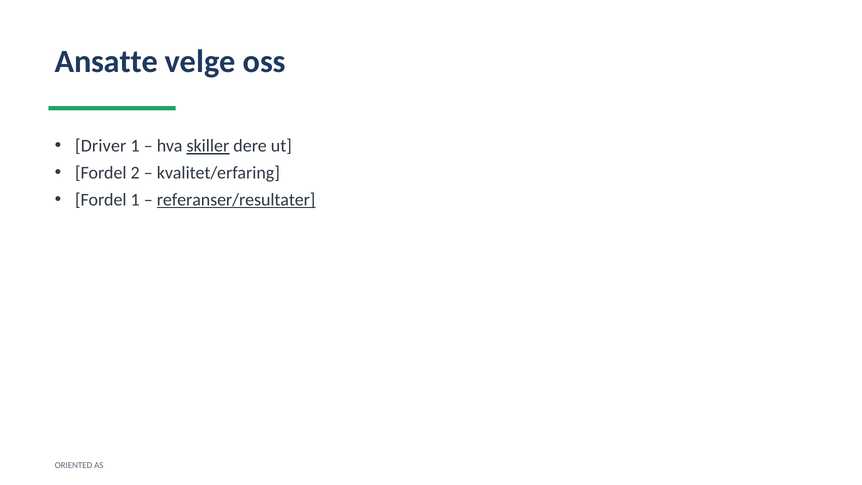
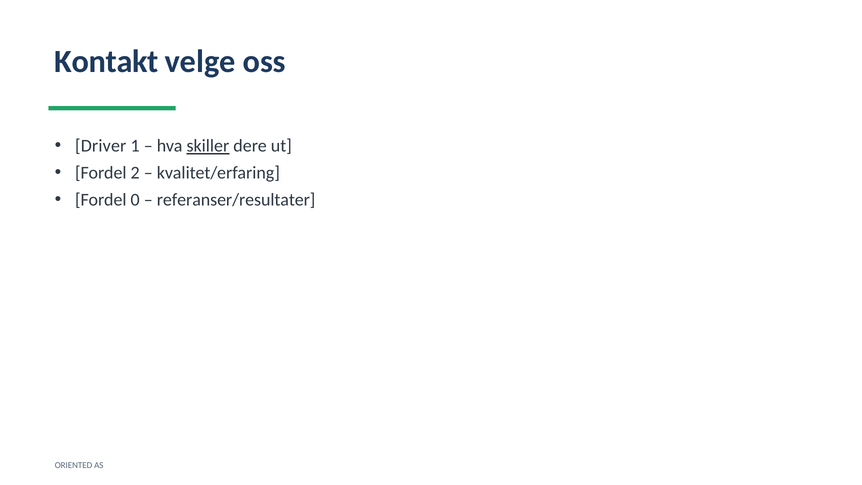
Ansatte: Ansatte -> Kontakt
Fordel 1: 1 -> 0
referanser/resultater underline: present -> none
